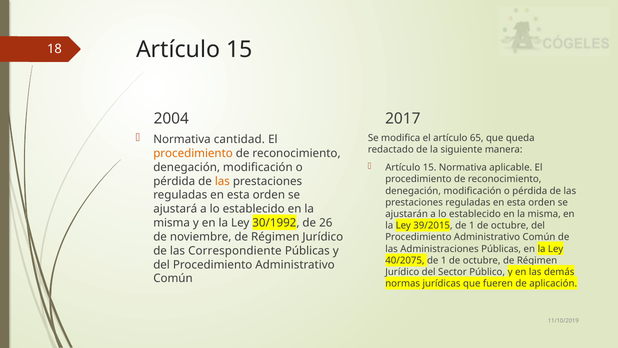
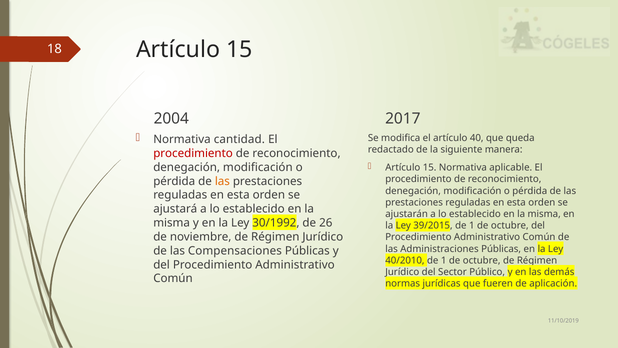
65: 65 -> 40
procedimiento at (193, 153) colour: orange -> red
Correspondiente: Correspondiente -> Compensaciones
40/2075: 40/2075 -> 40/2010
